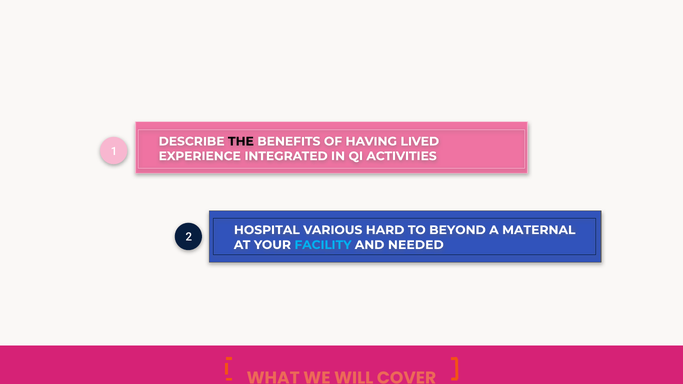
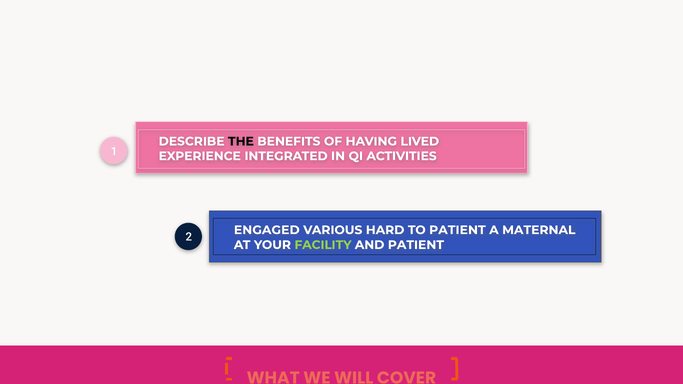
HOSPITAL: HOSPITAL -> ENGAGED
TO BEYOND: BEYOND -> PATIENT
FACILITY colour: light blue -> light green
AND NEEDED: NEEDED -> PATIENT
